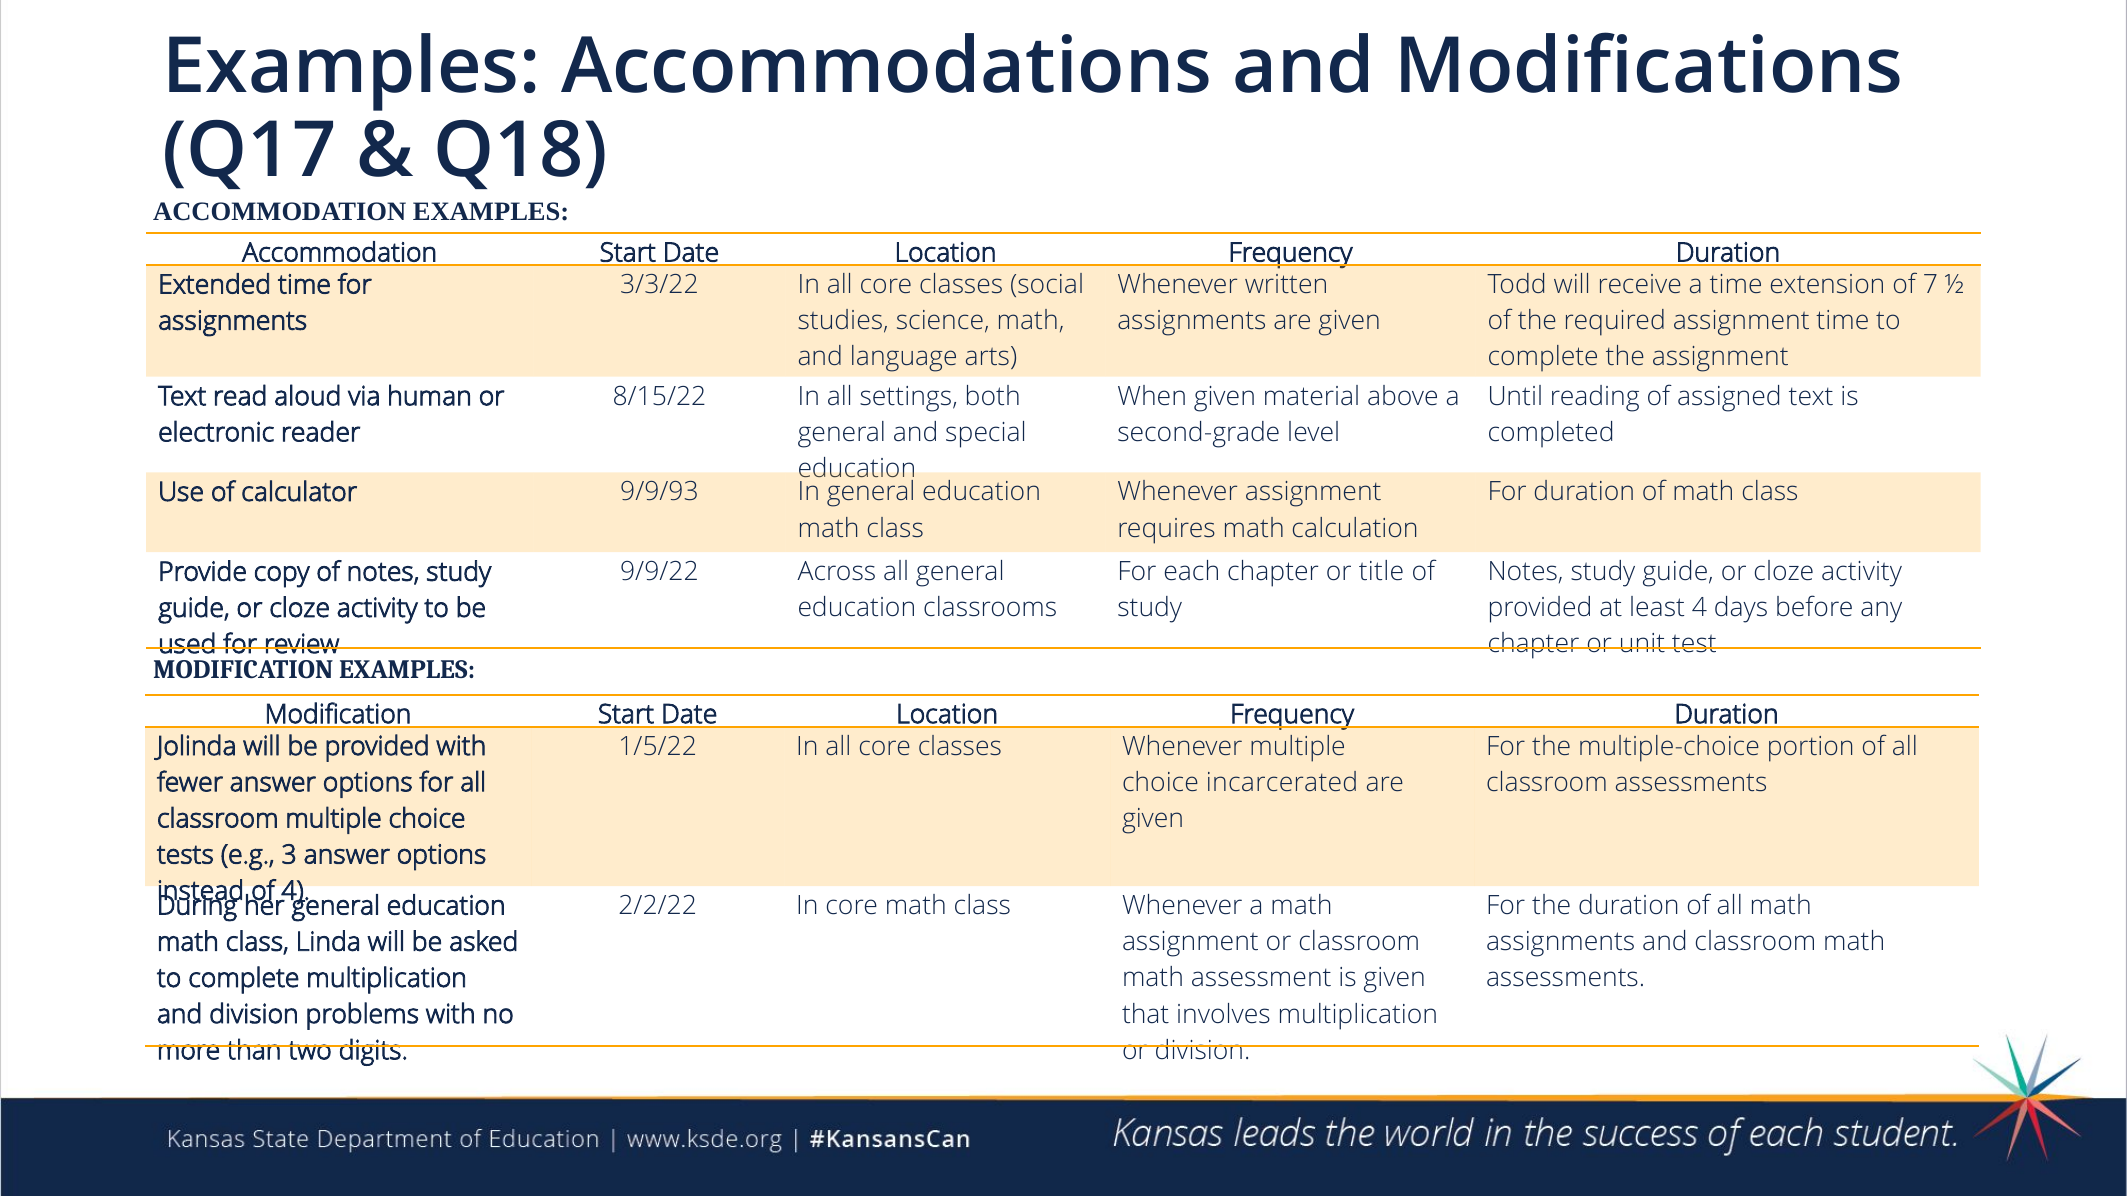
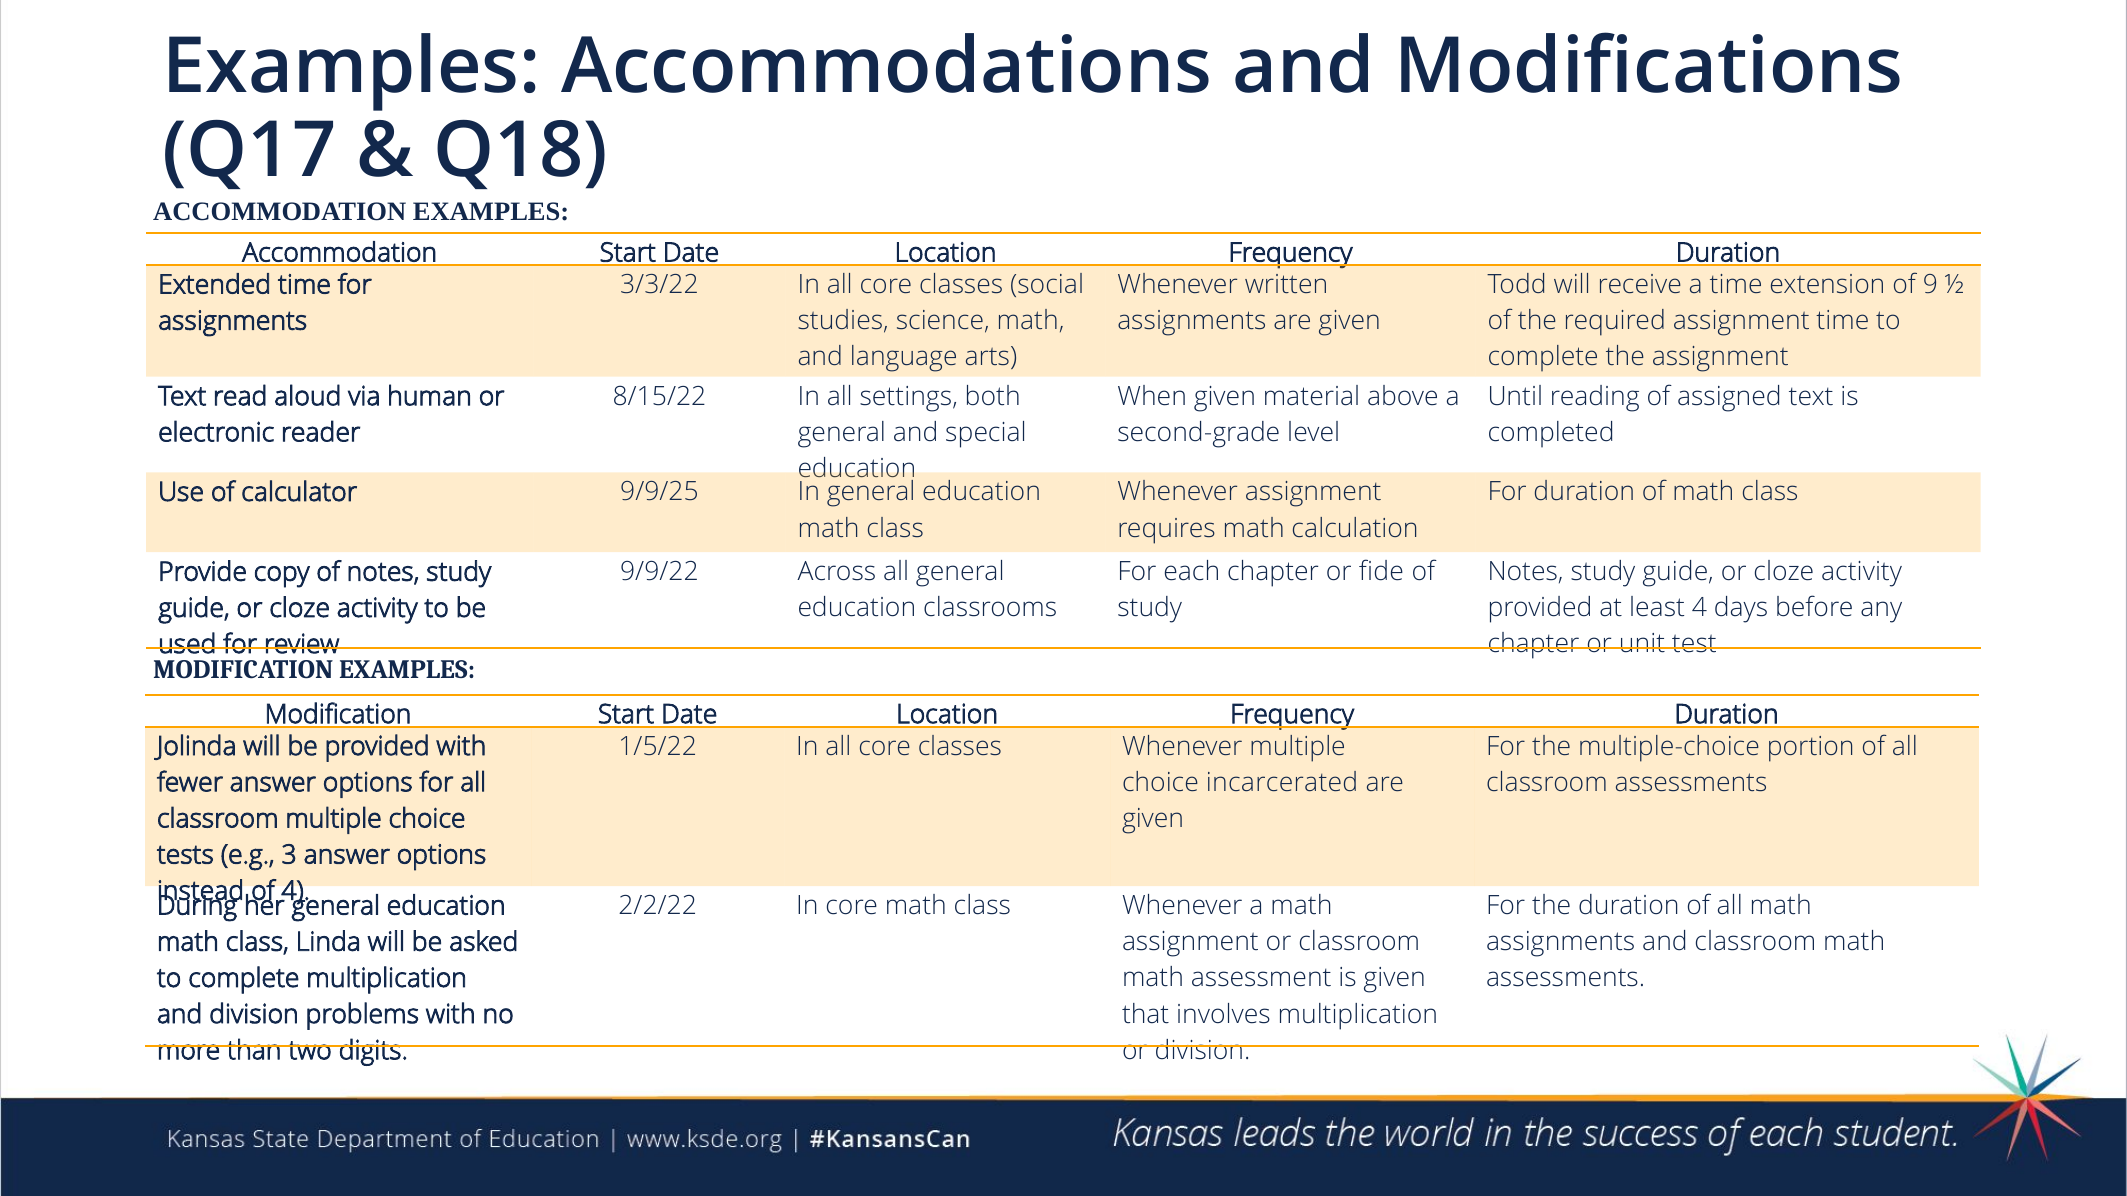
7: 7 -> 9
9/9/93: 9/9/93 -> 9/9/25
title: title -> fide
